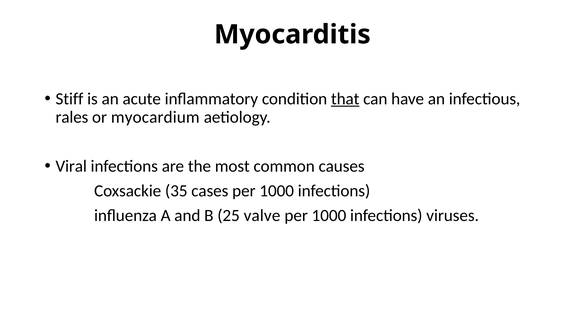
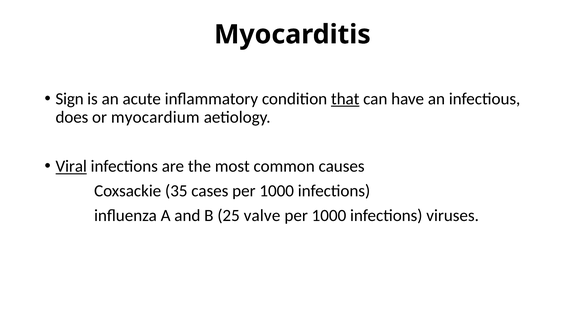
Stiff: Stiff -> Sign
rales: rales -> does
Viral underline: none -> present
